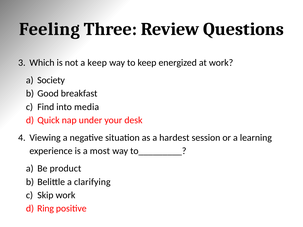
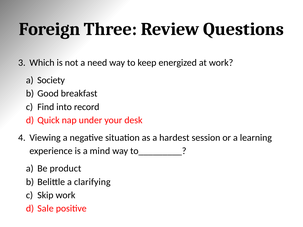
Feeling: Feeling -> Foreign
a keep: keep -> need
media: media -> record
most: most -> mind
Ring: Ring -> Sale
